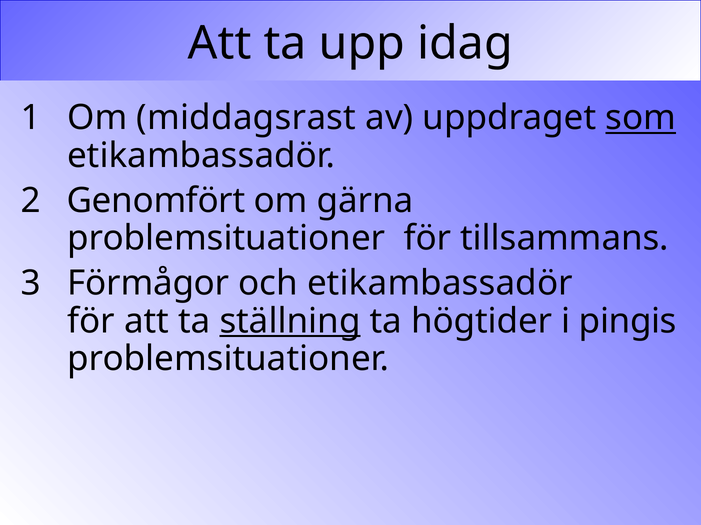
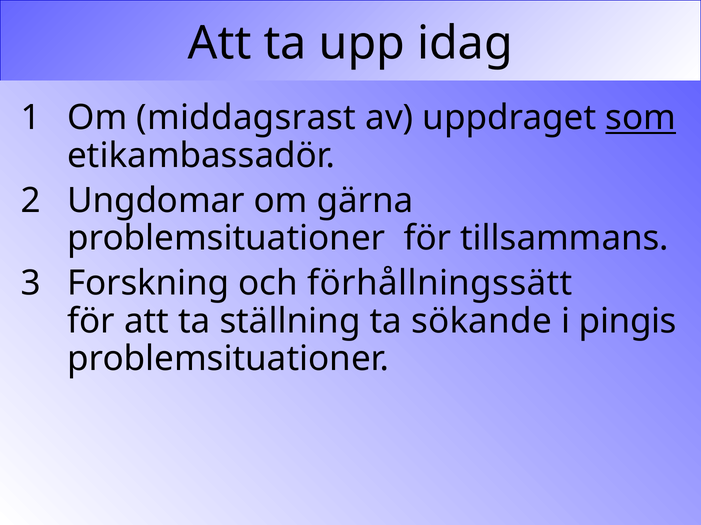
Genomfört: Genomfört -> Ungdomar
Förmågor: Förmågor -> Forskning
och etikambassadör: etikambassadör -> förhållningssätt
ställning underline: present -> none
högtider: högtider -> sökande
